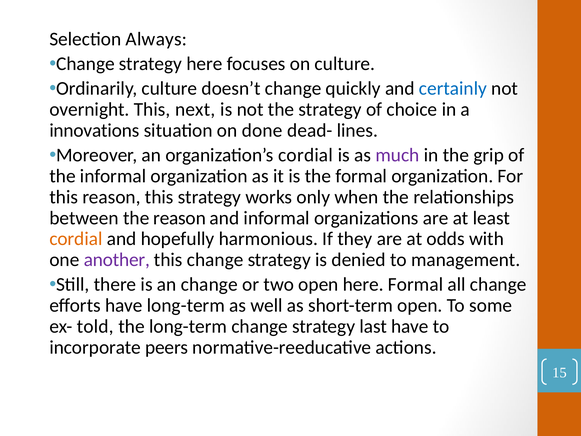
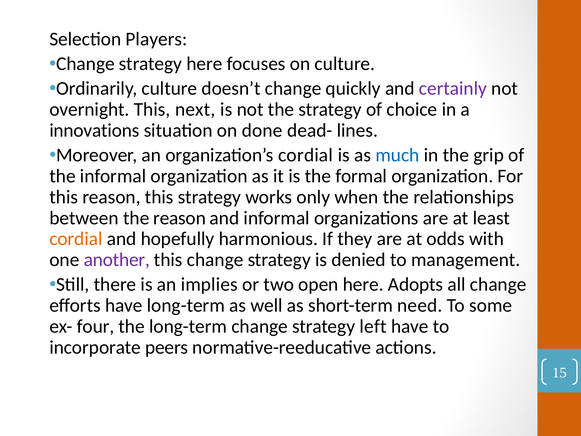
Always: Always -> Players
certainly colour: blue -> purple
much colour: purple -> blue
an change: change -> implies
here Formal: Formal -> Adopts
short-term open: open -> need
told: told -> four
last: last -> left
